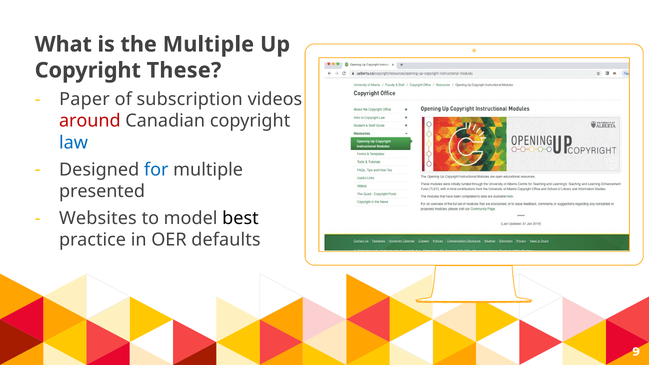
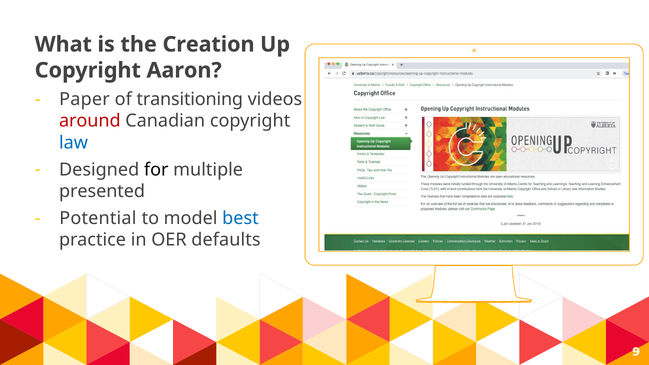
the Multiple: Multiple -> Creation
These: These -> Aaron
subscription: subscription -> transitioning
for colour: blue -> black
Websites: Websites -> Potential
best colour: black -> blue
